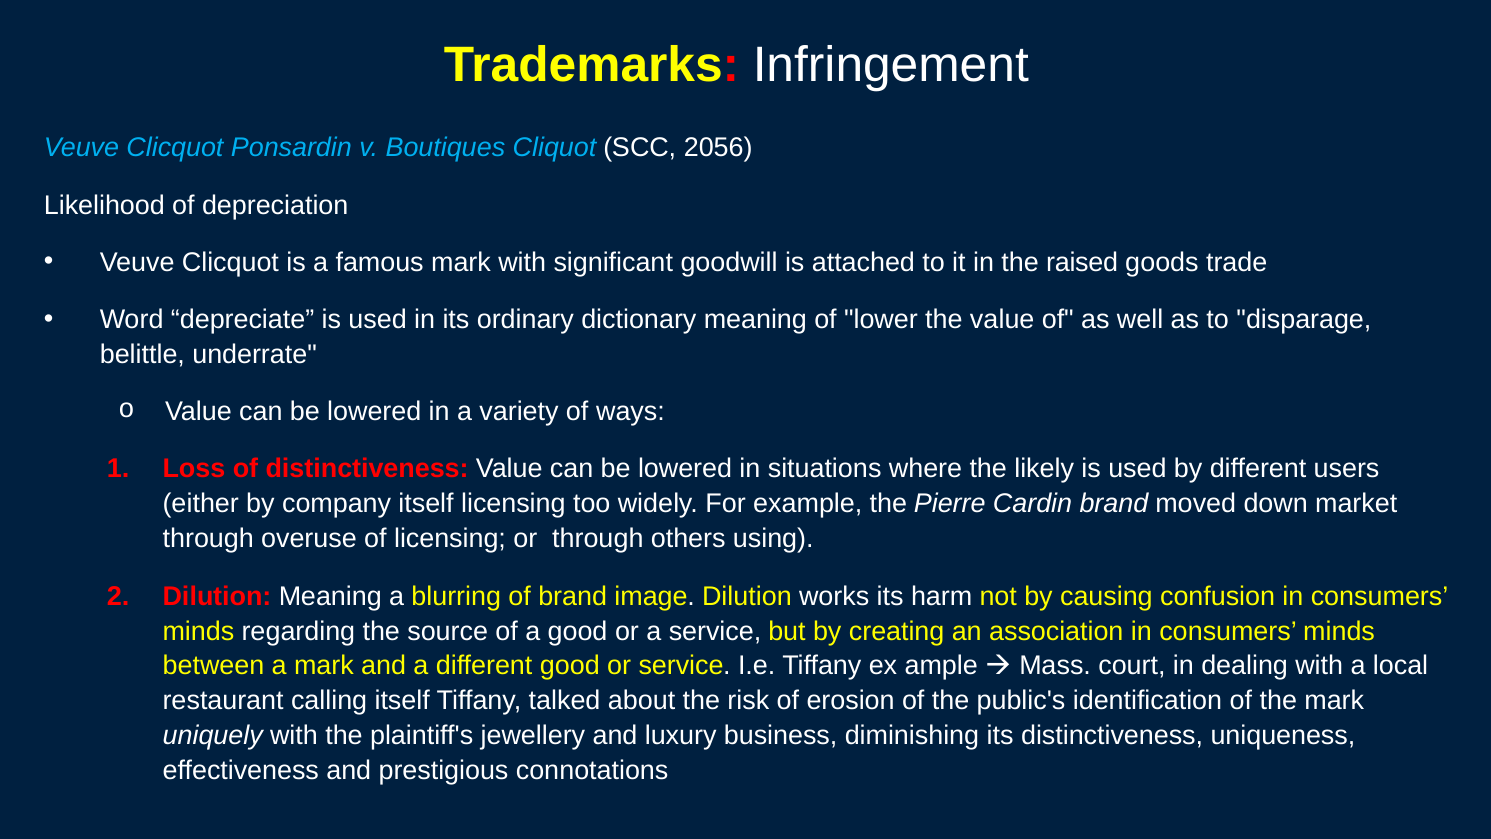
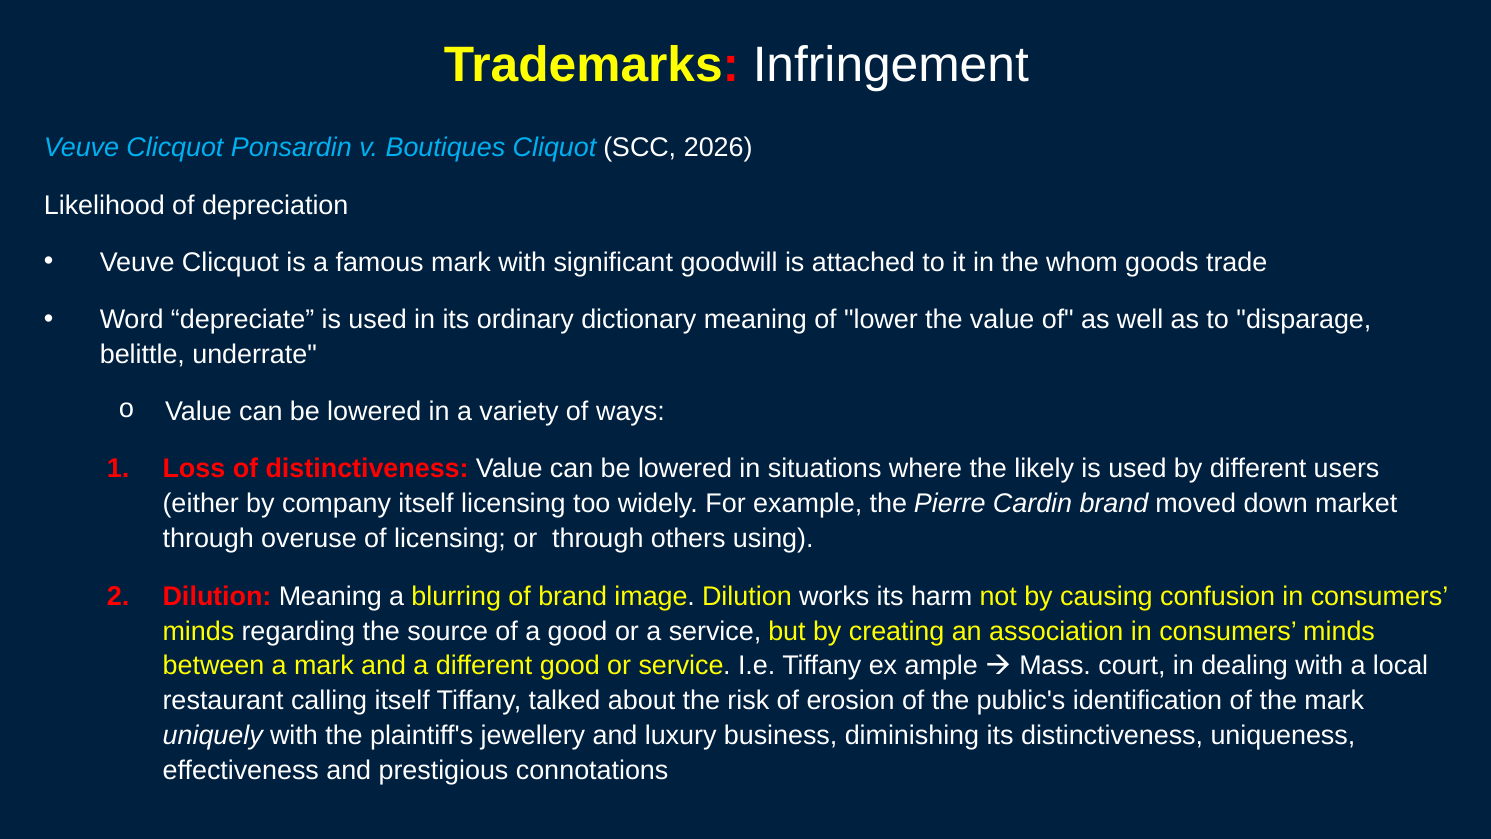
2056: 2056 -> 2026
raised: raised -> whom
